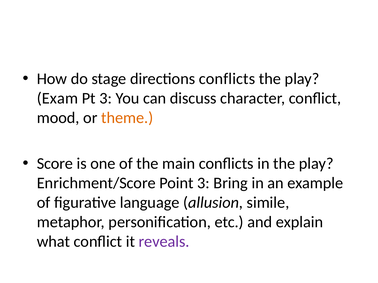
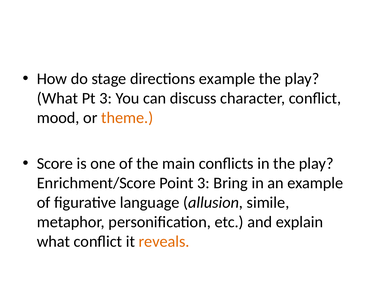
directions conflicts: conflicts -> example
Exam at (57, 98): Exam -> What
reveals colour: purple -> orange
